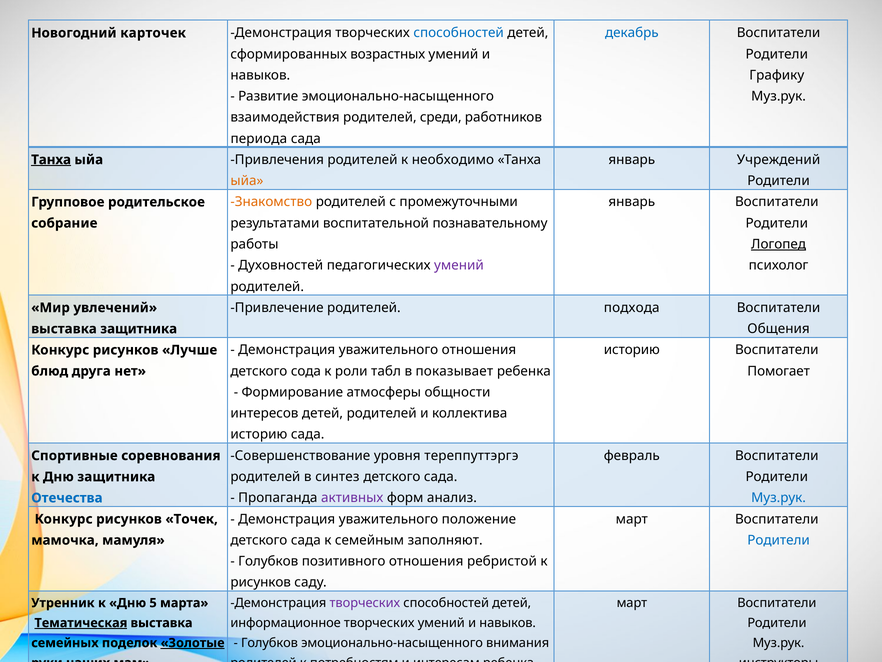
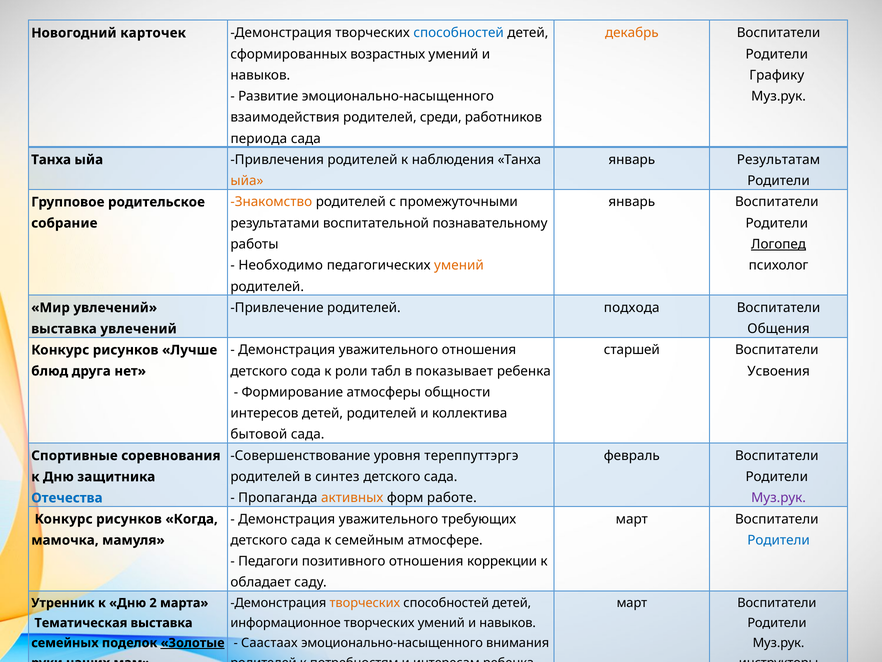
декабрь colour: blue -> orange
Учреждений: Учреждений -> Результатам
Танха at (51, 160) underline: present -> none
необходимо: необходимо -> наблюдения
Духовностей: Духовностей -> Необходимо
умений at (459, 265) colour: purple -> orange
выставка защитника: защитника -> увлечений
историю at (632, 350): историю -> старшей
Помогает: Помогает -> Усвоения
историю at (259, 434): историю -> бытовой
активных colour: purple -> orange
анализ: анализ -> работе
Муз.рук at (779, 498) colour: blue -> purple
положение: положение -> требующих
Точек: Точек -> Когда
заполняют: заполняют -> атмосфере
Голубков at (268, 561): Голубков -> Педагоги
ребристой: ребристой -> коррекции
рисунков at (261, 582): рисунков -> обладает
творческих at (365, 603) colour: purple -> orange
5: 5 -> 2
Тематическая underline: present -> none
Голубков at (269, 642): Голубков -> Саастаах
